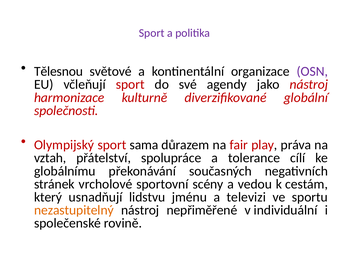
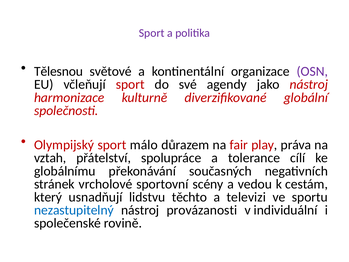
sama: sama -> málo
jménu: jménu -> těchto
nezastupitelný colour: orange -> blue
nepřiměřené: nepřiměřené -> provázanosti
